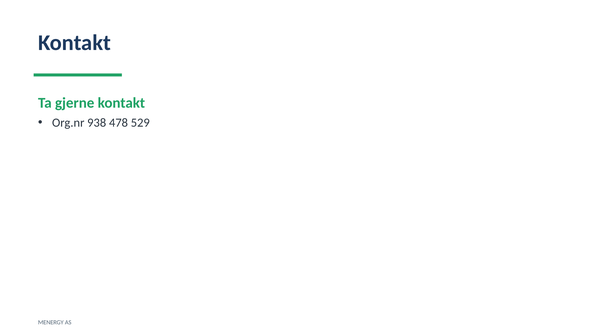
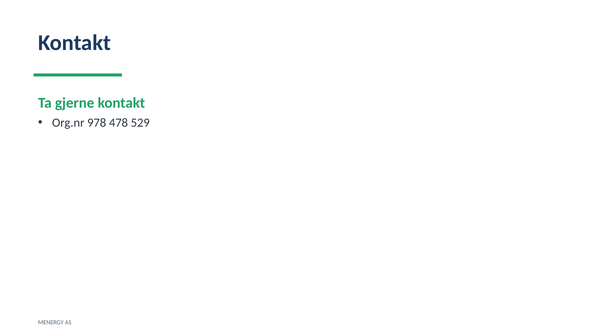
938: 938 -> 978
